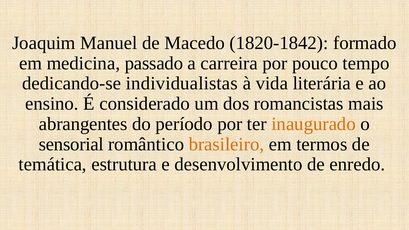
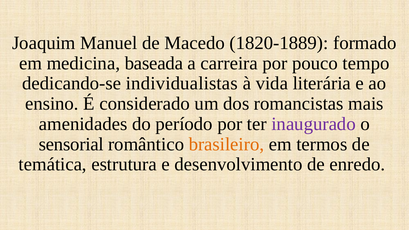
1820-1842: 1820-1842 -> 1820-1889
passado: passado -> baseada
abrangentes: abrangentes -> amenidades
inaugurado colour: orange -> purple
